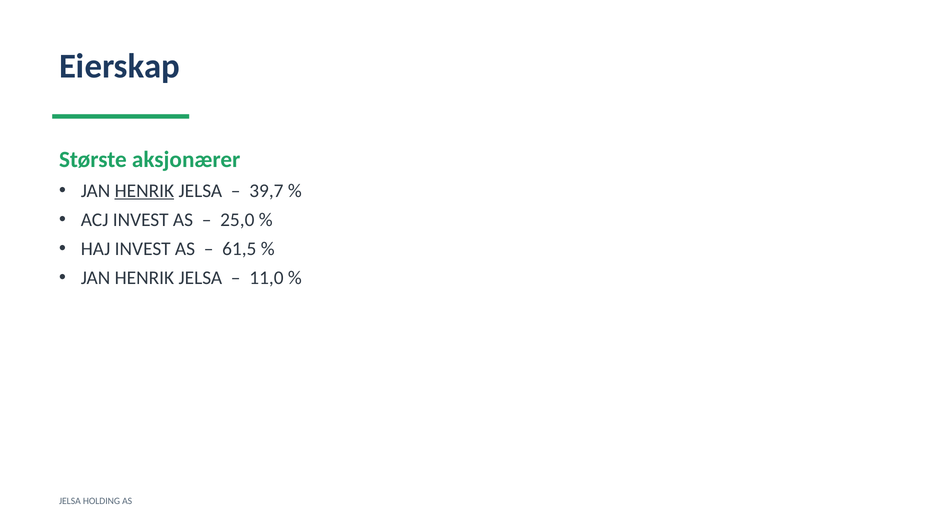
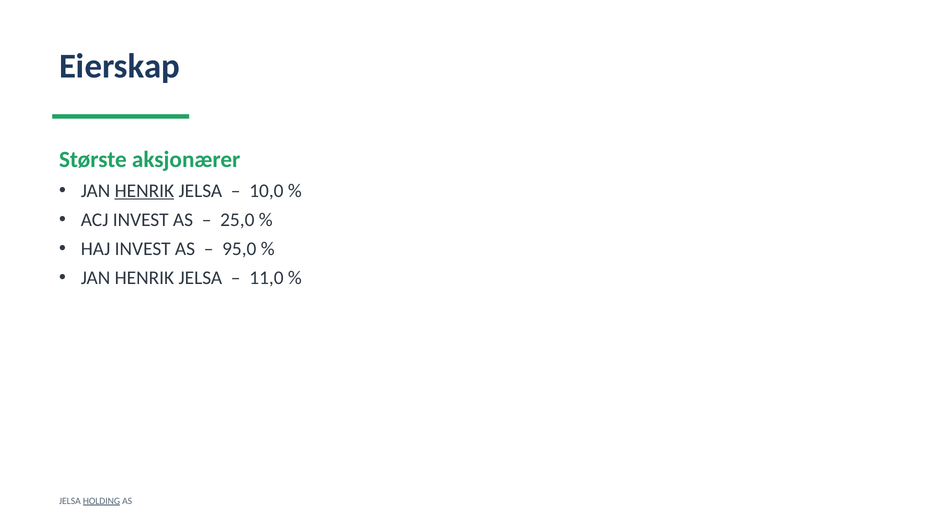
39,7: 39,7 -> 10,0
61,5: 61,5 -> 95,0
HOLDING underline: none -> present
